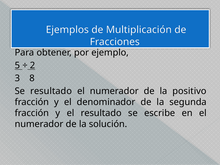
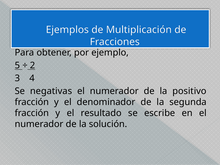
8: 8 -> 4
Se resultado: resultado -> negativas
